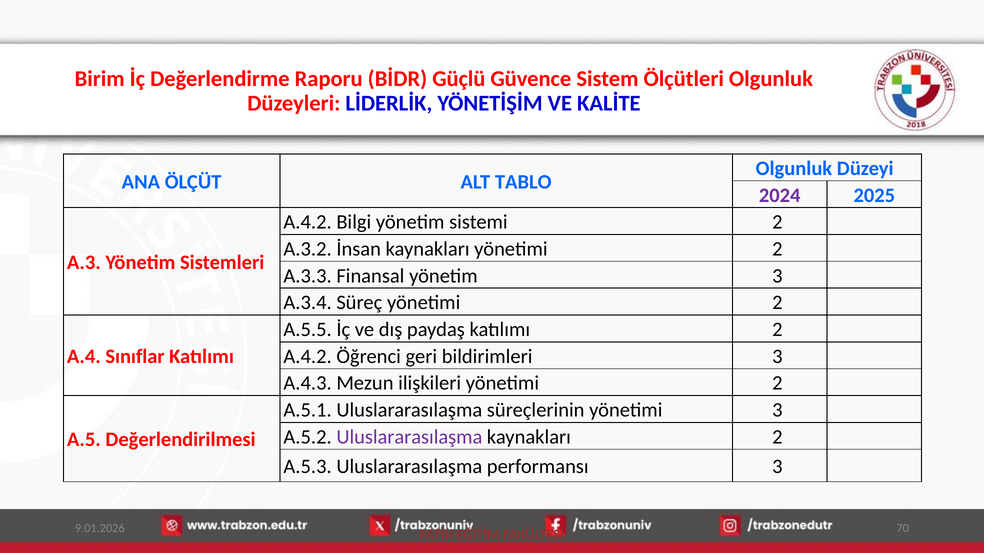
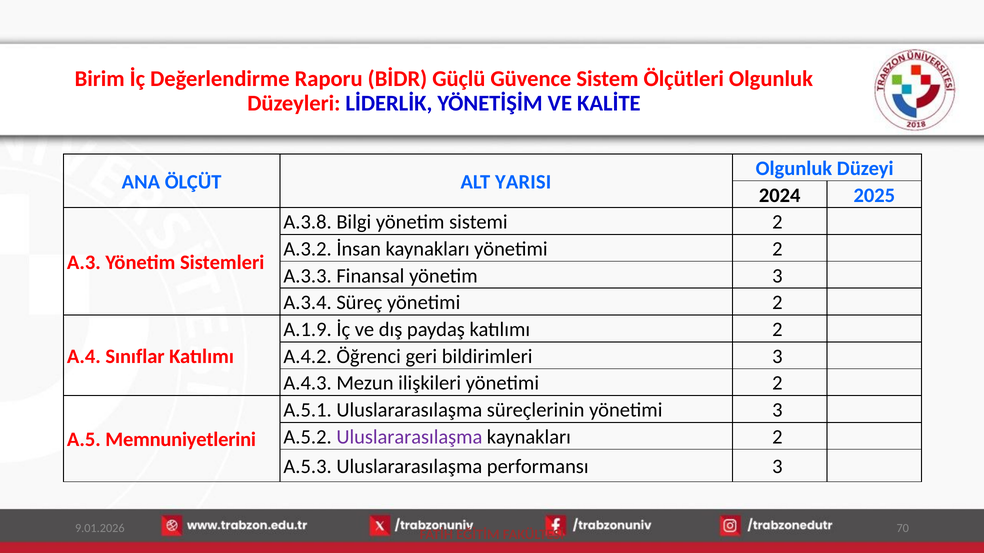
TABLO: TABLO -> YARISI
2024 colour: purple -> black
A.4.2 at (308, 222): A.4.2 -> A.3.8
A.5.5: A.5.5 -> A.1.9
Değerlendirilmesi: Değerlendirilmesi -> Memnuniyetlerini
